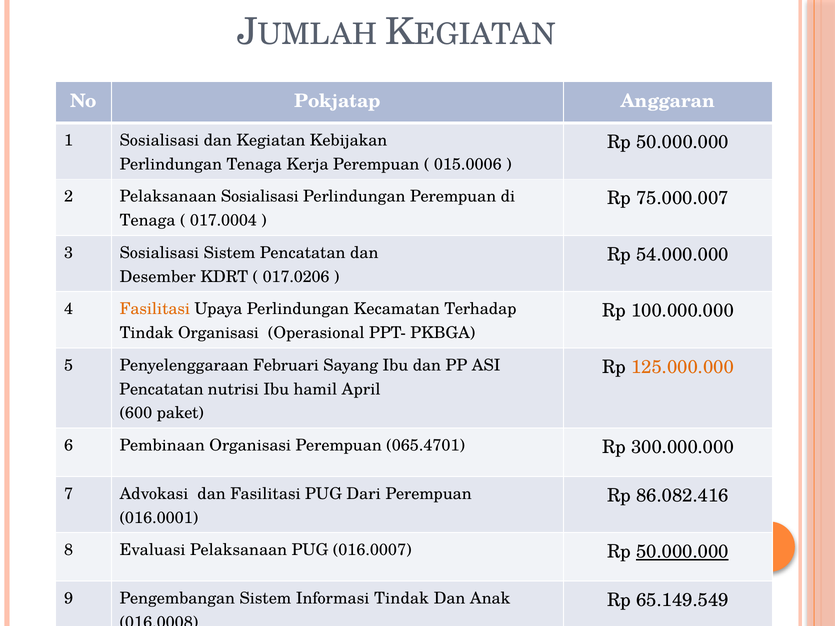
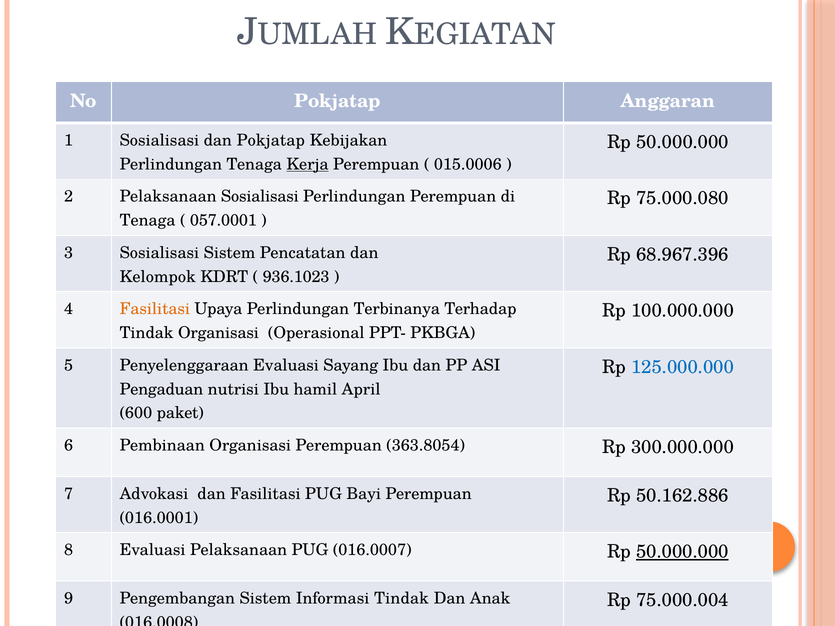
dan Kegiatan: Kegiatan -> Pokjatap
Kerja underline: none -> present
75.000.007: 75.000.007 -> 75.000.080
017.0004: 017.0004 -> 057.0001
54.000.000: 54.000.000 -> 68.967.396
Desember: Desember -> Kelompok
017.0206: 017.0206 -> 936.1023
Kecamatan: Kecamatan -> Terbinanya
Penyelenggaraan Februari: Februari -> Evaluasi
125.000.000 colour: orange -> blue
Pencatatan at (161, 389): Pencatatan -> Pengaduan
065.4701: 065.4701 -> 363.8054
Dari: Dari -> Bayi
86.082.416: 86.082.416 -> 50.162.886
65.149.549: 65.149.549 -> 75.000.004
